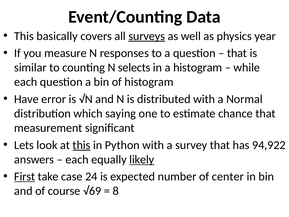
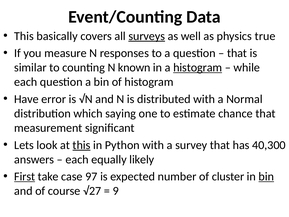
year: year -> true
selects: selects -> known
histogram at (198, 67) underline: none -> present
94,922: 94,922 -> 40,300
likely underline: present -> none
24: 24 -> 97
center: center -> cluster
bin at (266, 176) underline: none -> present
√69: √69 -> √27
8: 8 -> 9
